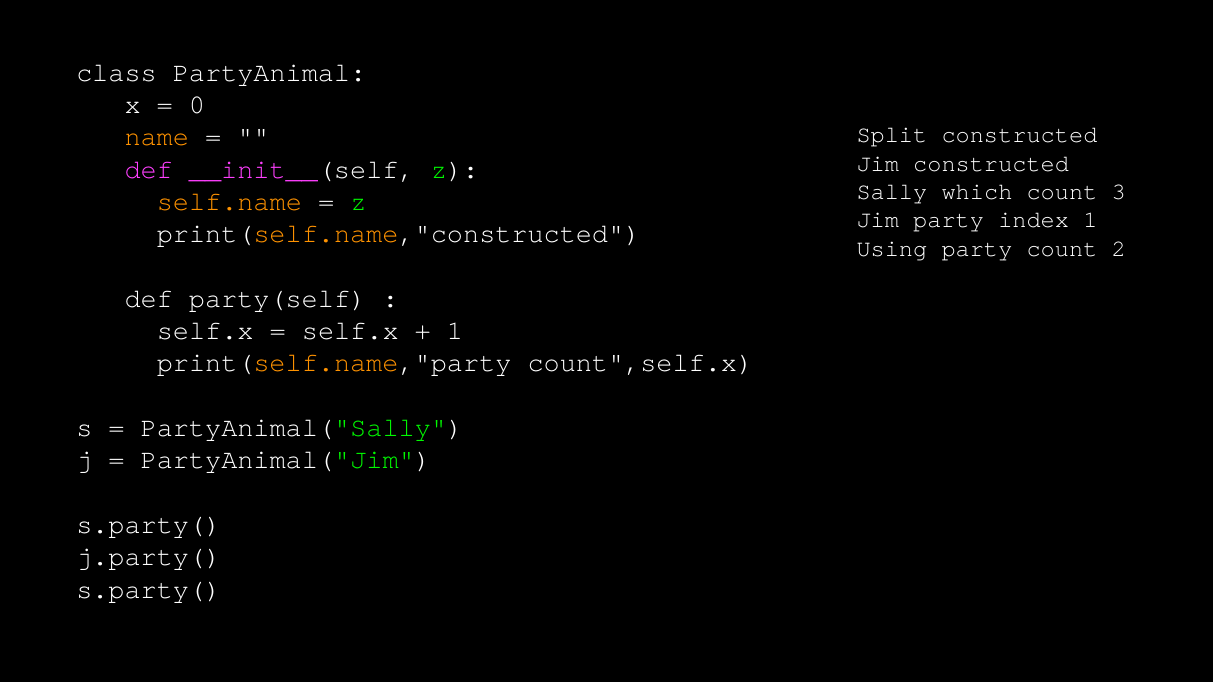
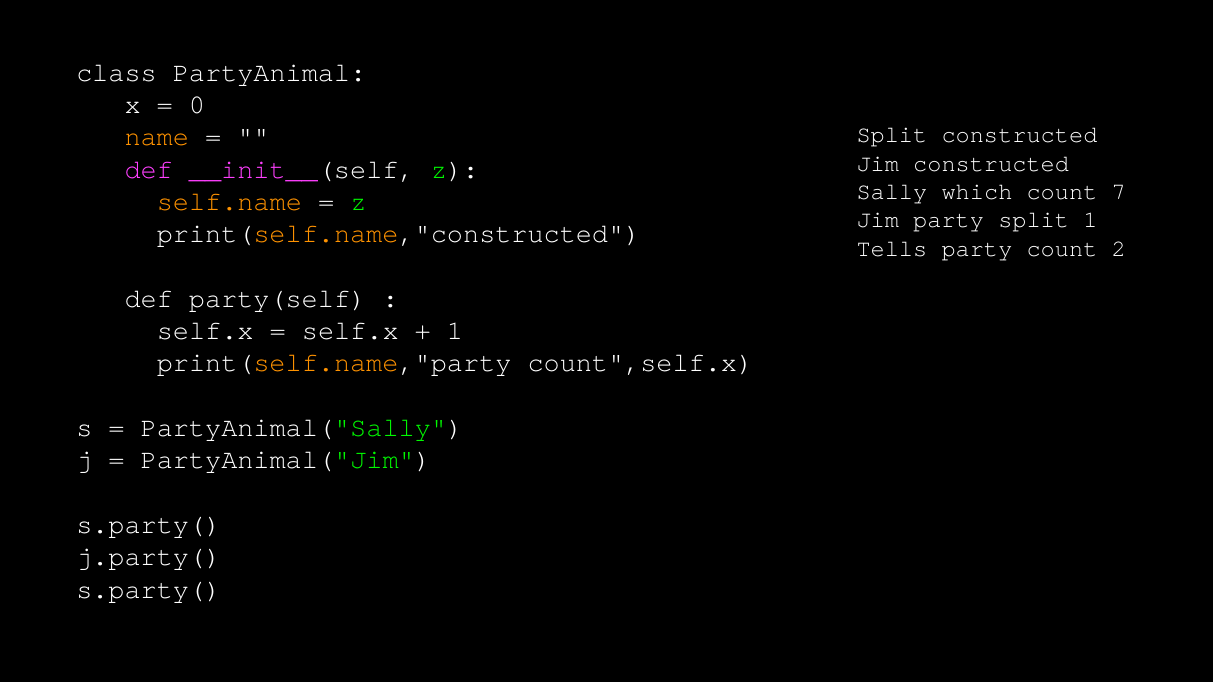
3: 3 -> 7
party index: index -> split
Using: Using -> Tells
